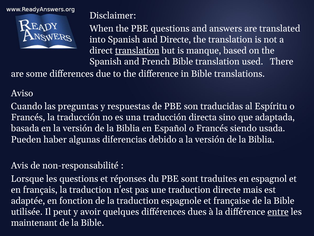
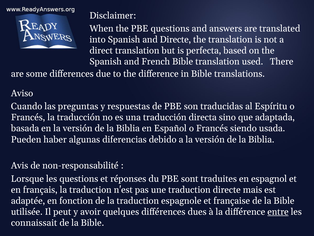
translation at (137, 51) underline: present -> none
manque: manque -> perfecta
maintenant: maintenant -> connaissait
